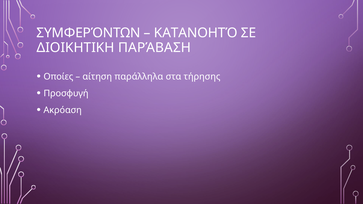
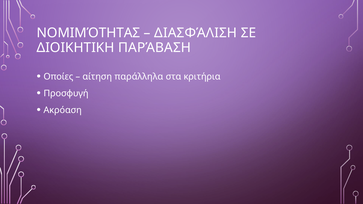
ΣΥΜΦΕΡΌΝΤΩΝ: ΣΥΜΦΕΡΌΝΤΩΝ -> ΝΟΜΙΜΌΤΗΤΑΣ
ΚΑΤΑΝΟΗΤΌ: ΚΑΤΑΝΟΗΤΌ -> ΔΙΑΣΦΆΛΙΣΗ
τήρησης: τήρησης -> κριτήρια
